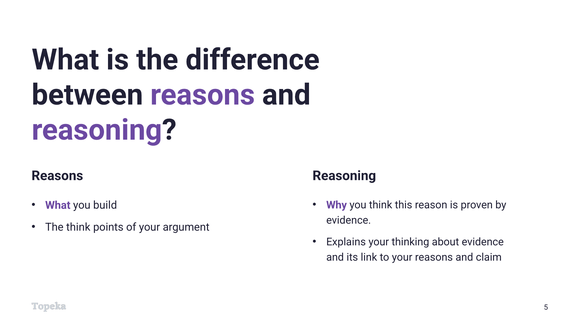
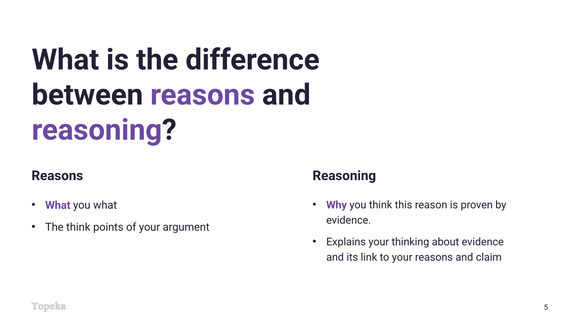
you build: build -> what
